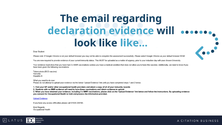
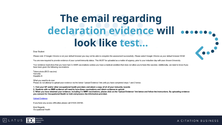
like…: like… -> test…
